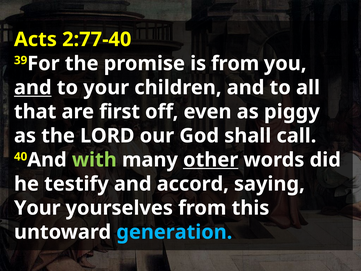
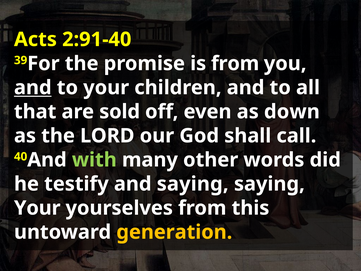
2:77-40: 2:77-40 -> 2:91-40
first: first -> sold
piggy: piggy -> down
other underline: present -> none
and accord: accord -> saying
generation colour: light blue -> yellow
